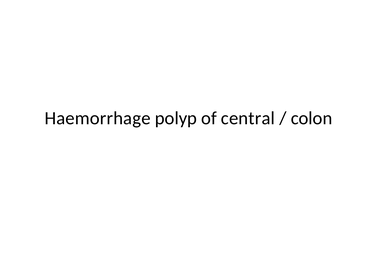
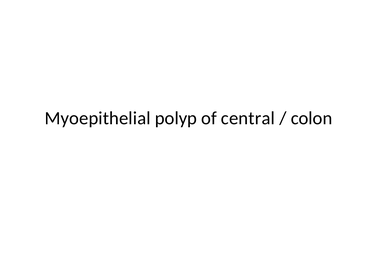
Haemorrhage: Haemorrhage -> Myoepithelial
